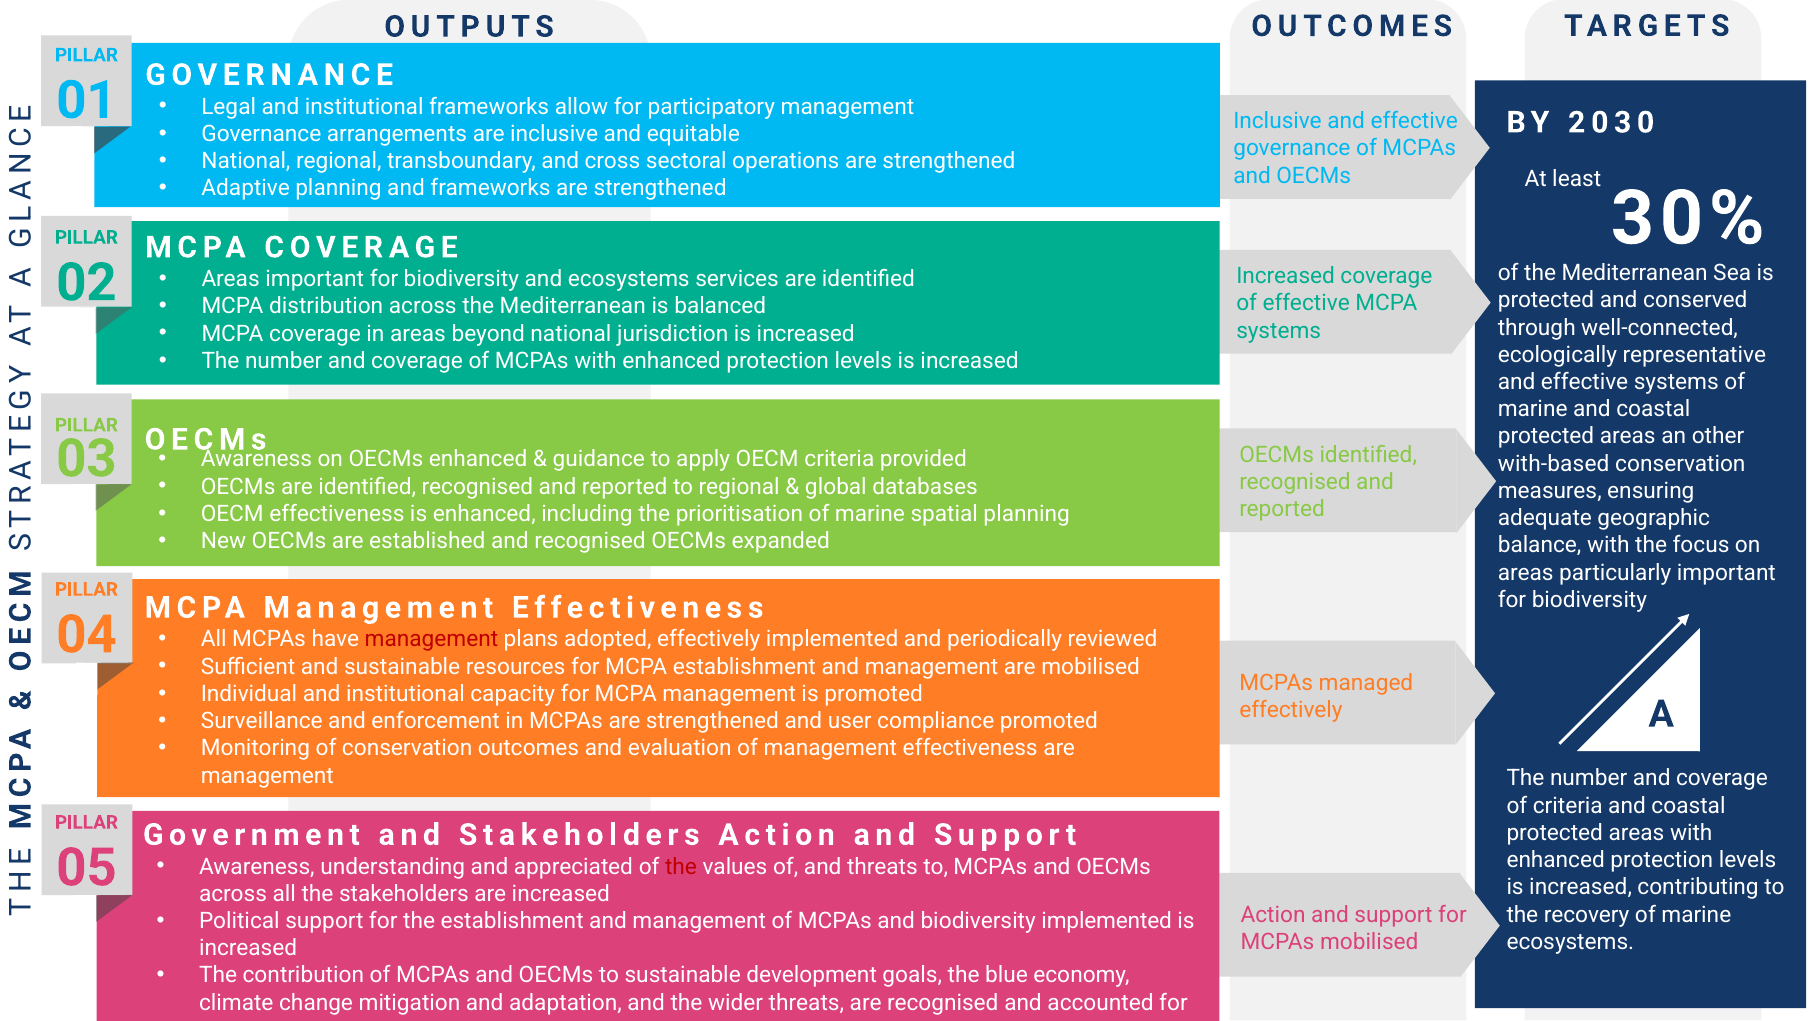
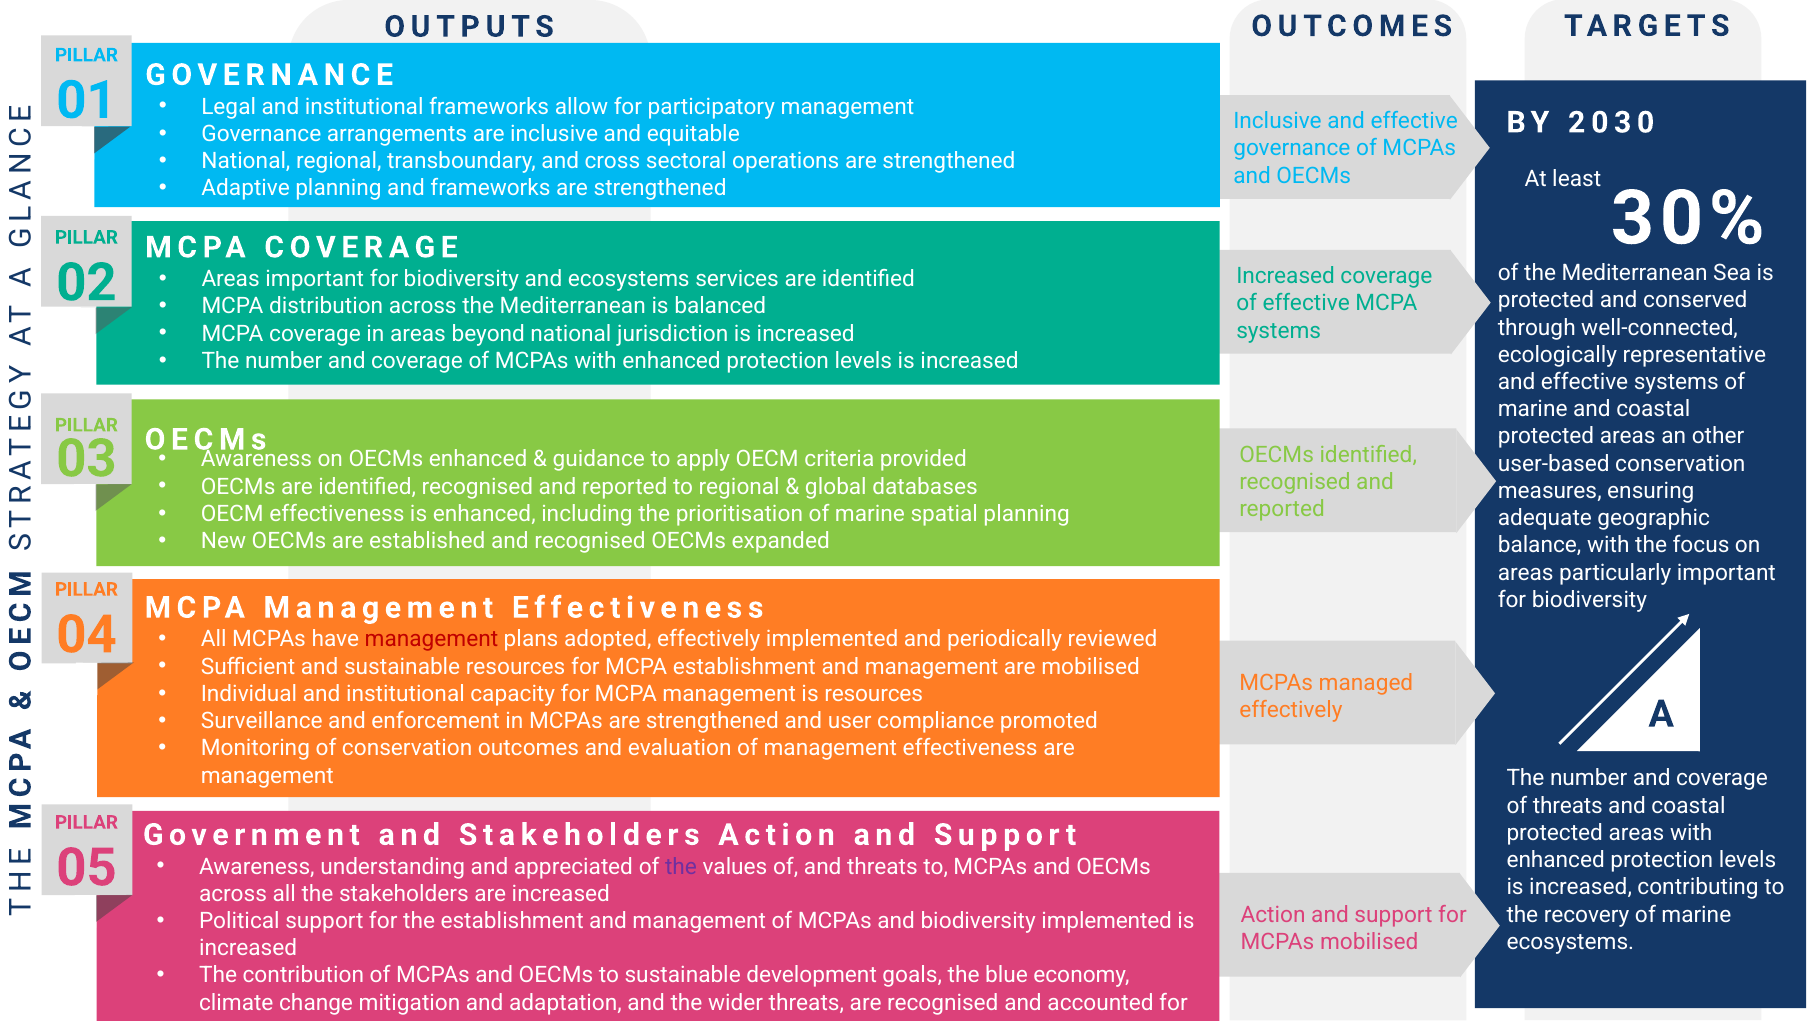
with-based: with-based -> user-based
is promoted: promoted -> resources
of criteria: criteria -> threats
the at (681, 867) colour: red -> purple
